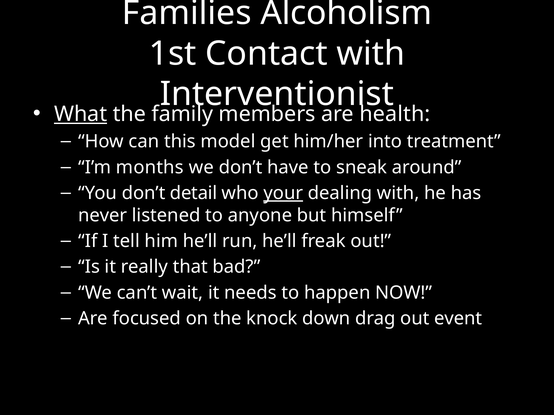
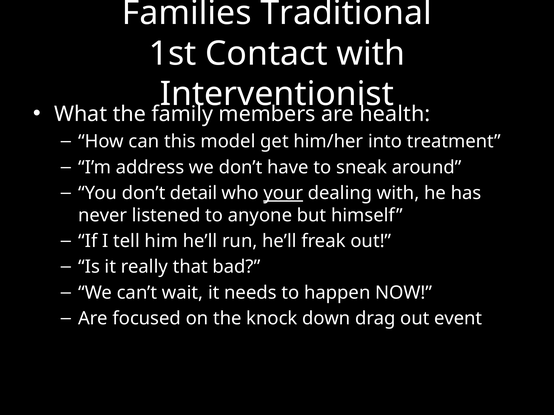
Alcoholism: Alcoholism -> Traditional
What underline: present -> none
months: months -> address
